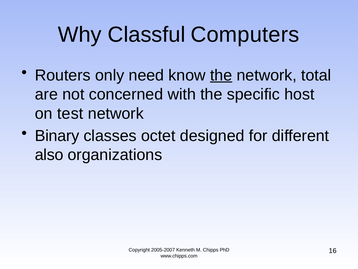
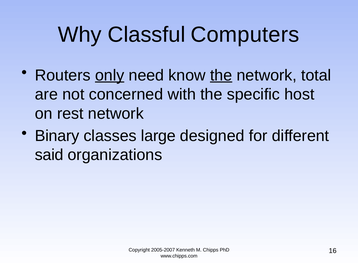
only underline: none -> present
test: test -> rest
octet: octet -> large
also: also -> said
